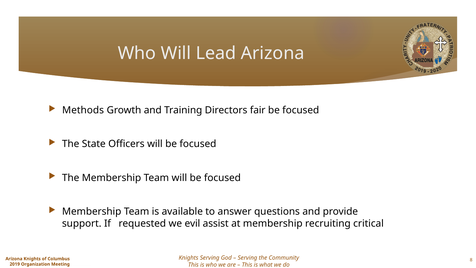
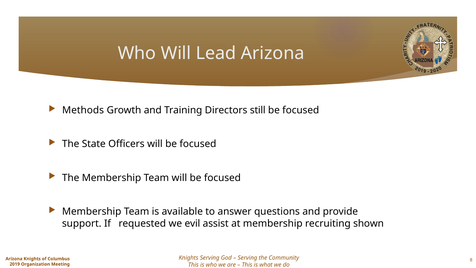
fair: fair -> still
critical: critical -> shown
